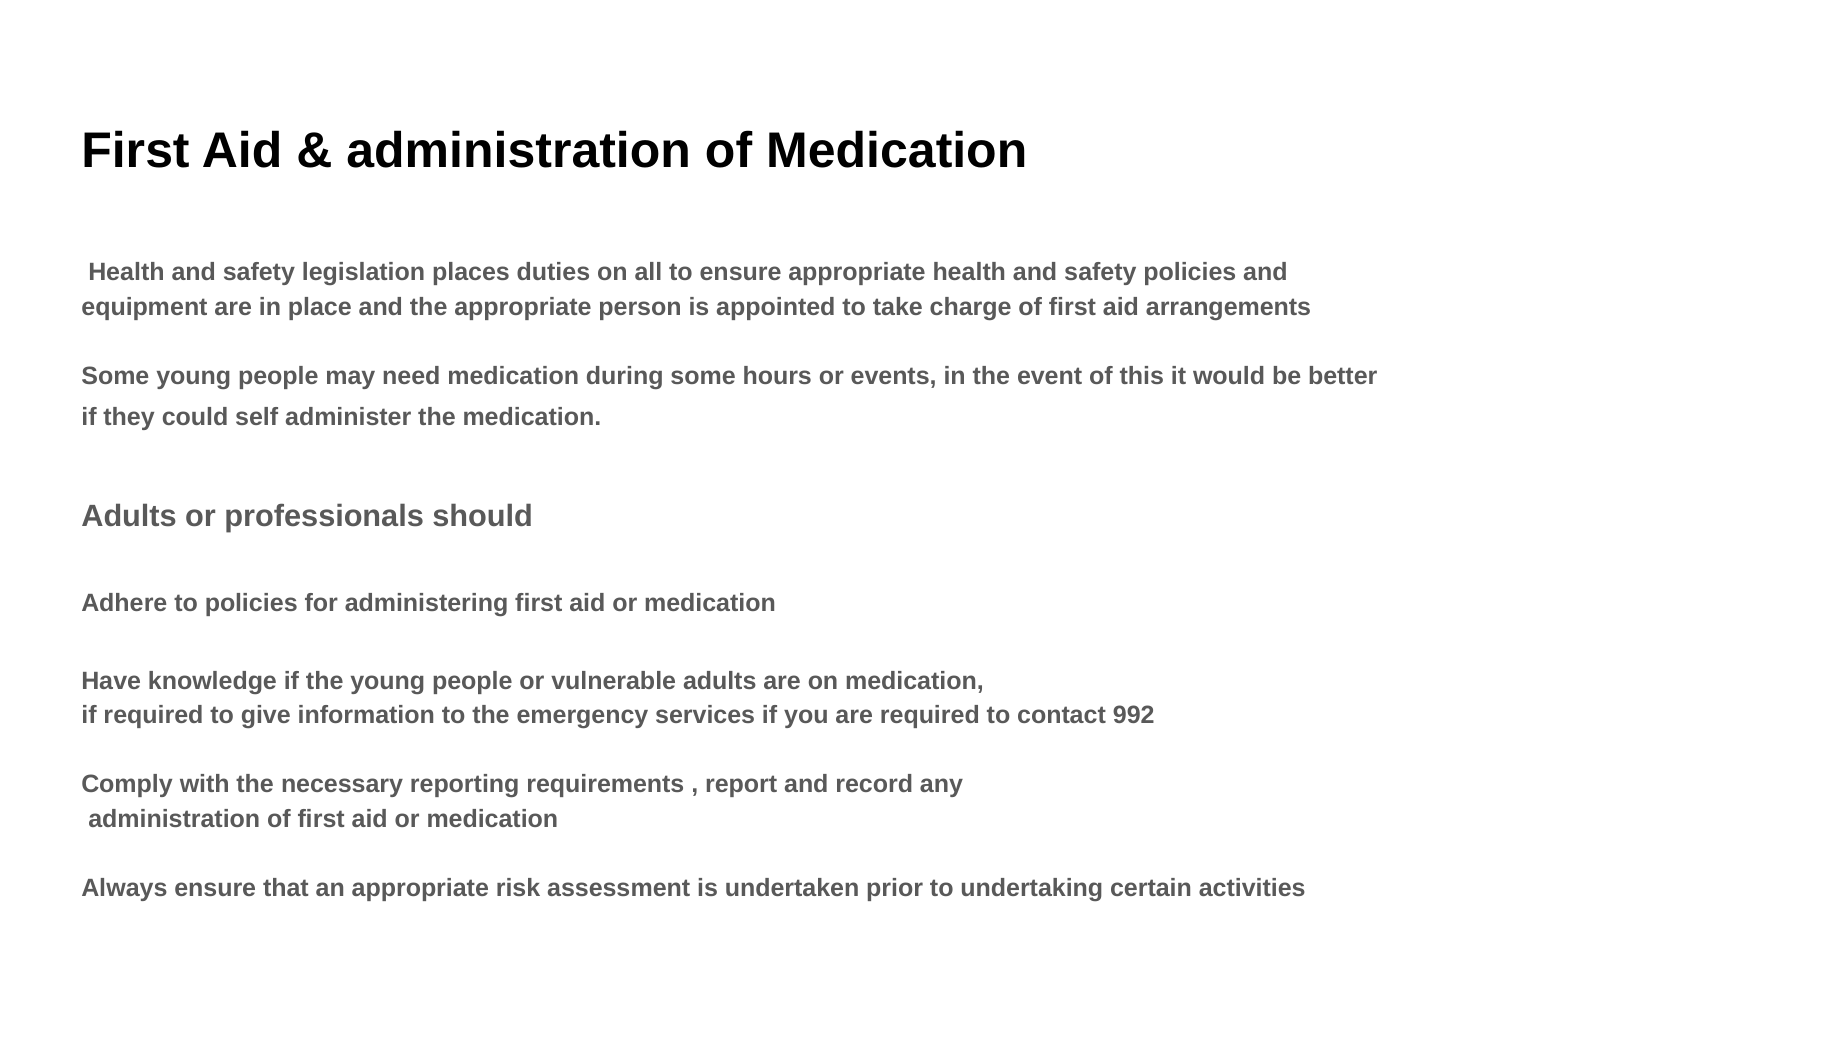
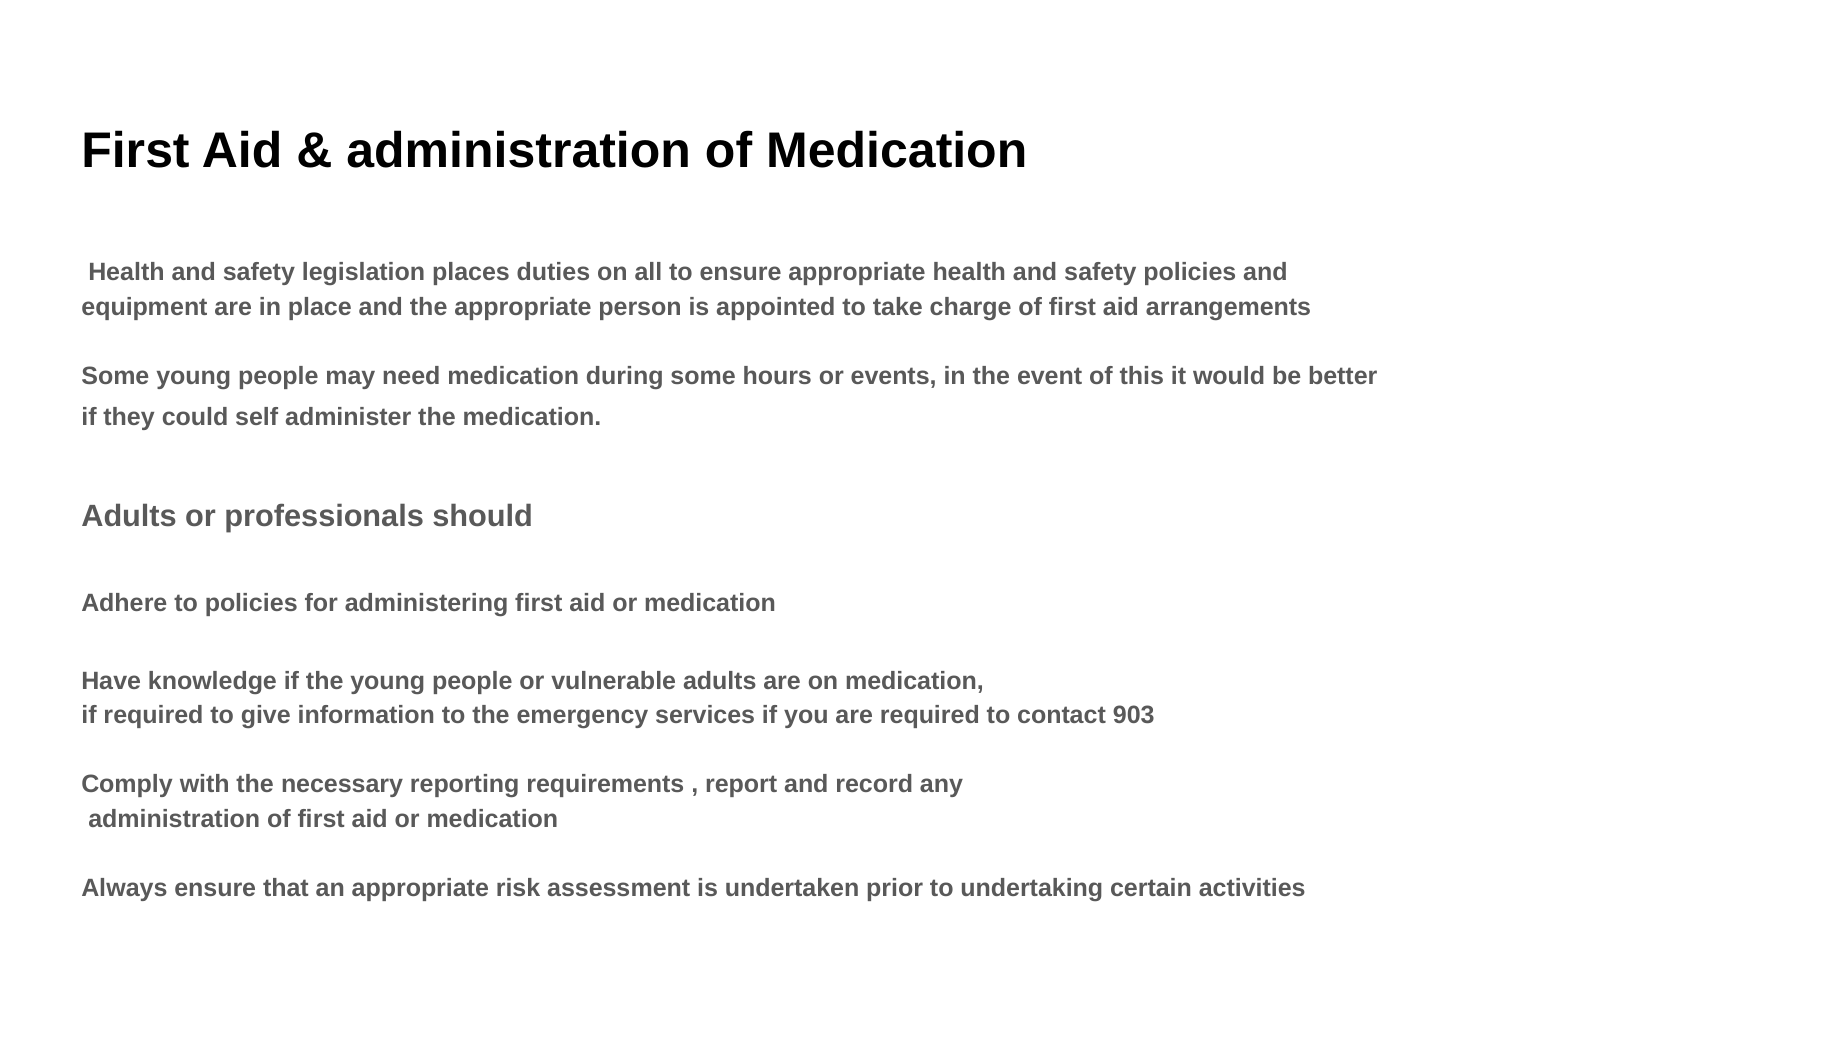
992: 992 -> 903
